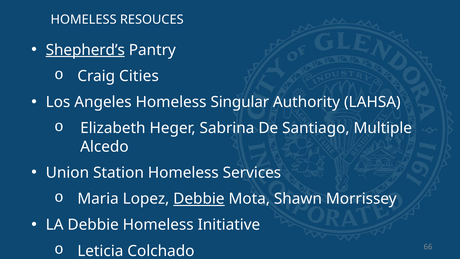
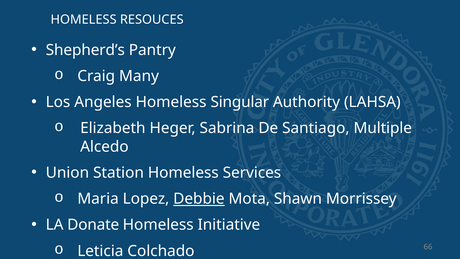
Shepherd’s underline: present -> none
Cities: Cities -> Many
LA Debbie: Debbie -> Donate
